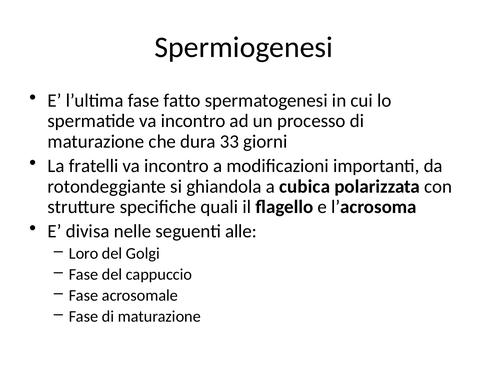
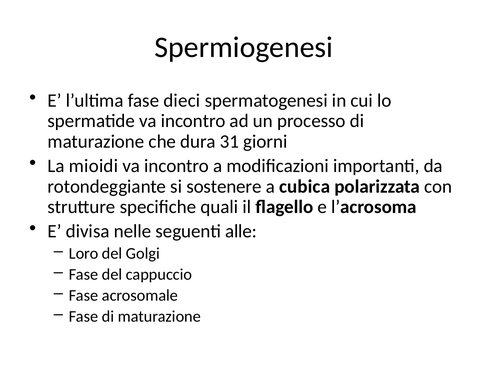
fatto: fatto -> dieci
33: 33 -> 31
fratelli: fratelli -> mioidi
ghiandola: ghiandola -> sostenere
